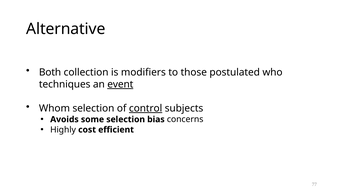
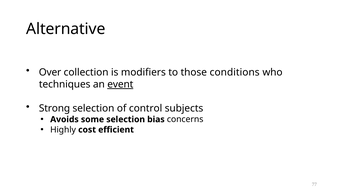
Both: Both -> Over
postulated: postulated -> conditions
Whom: Whom -> Strong
control underline: present -> none
